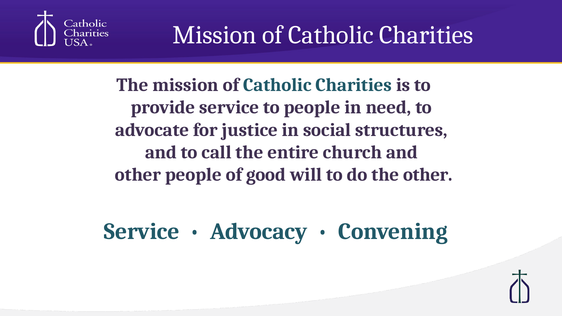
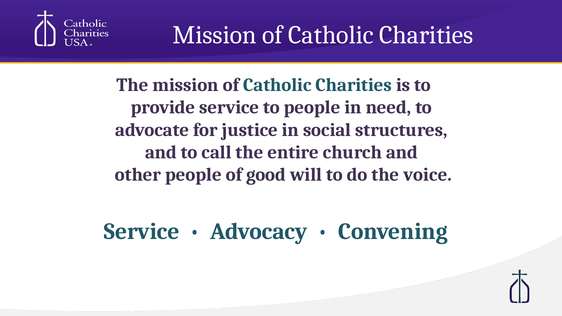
the other: other -> voice
